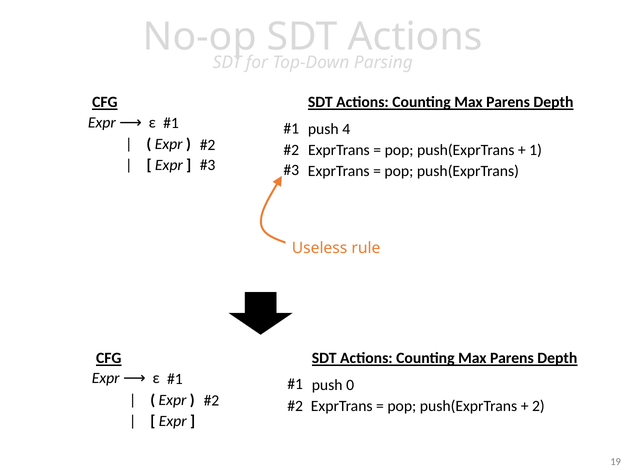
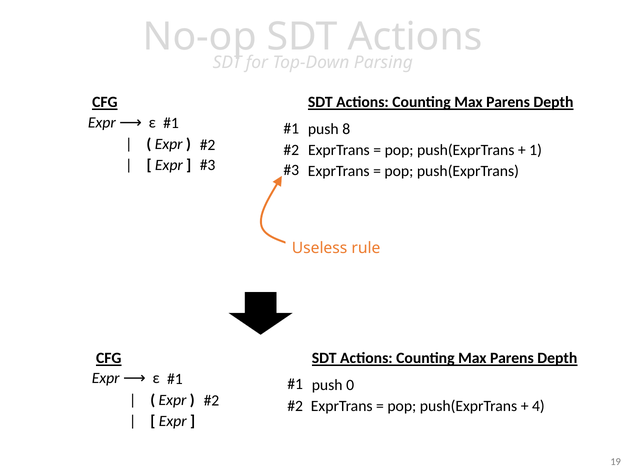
4: 4 -> 8
2: 2 -> 4
